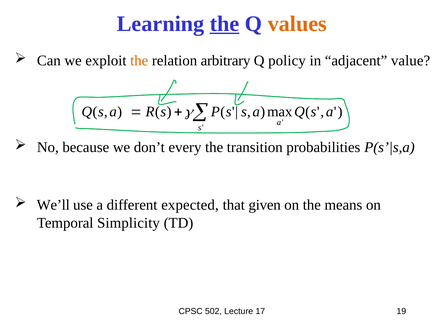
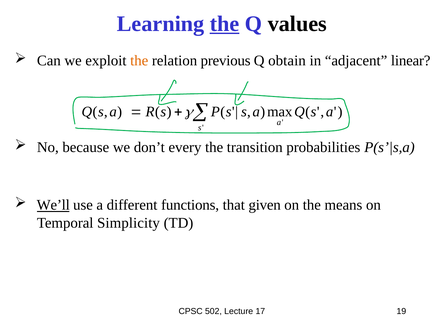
values colour: orange -> black
arbitrary: arbitrary -> previous
policy: policy -> obtain
value: value -> linear
We’ll underline: none -> present
expected: expected -> functions
